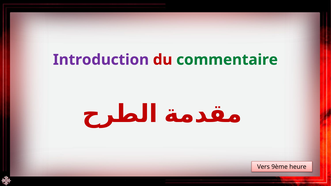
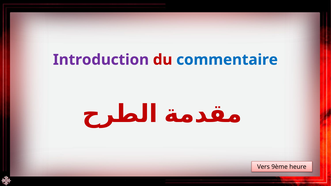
commentaire colour: green -> blue
